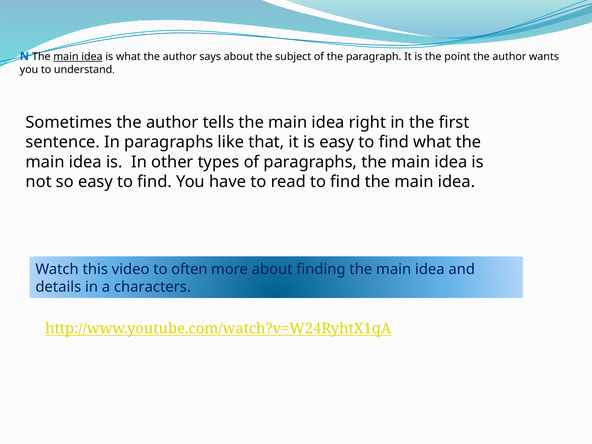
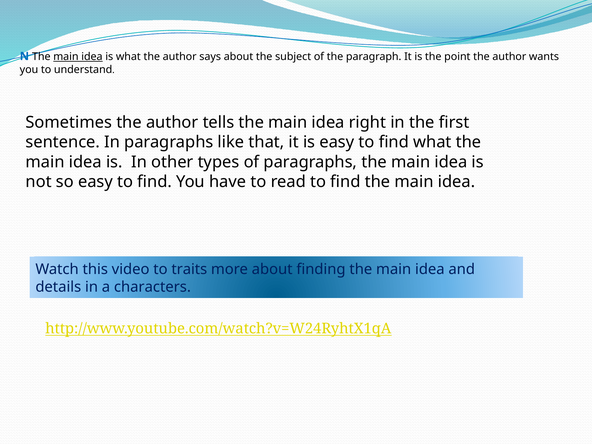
often: often -> traits
